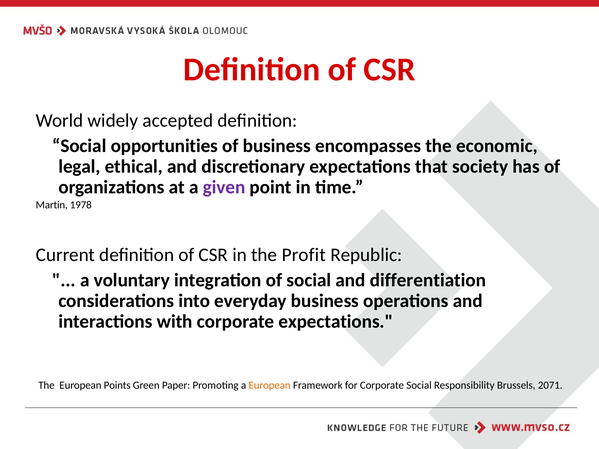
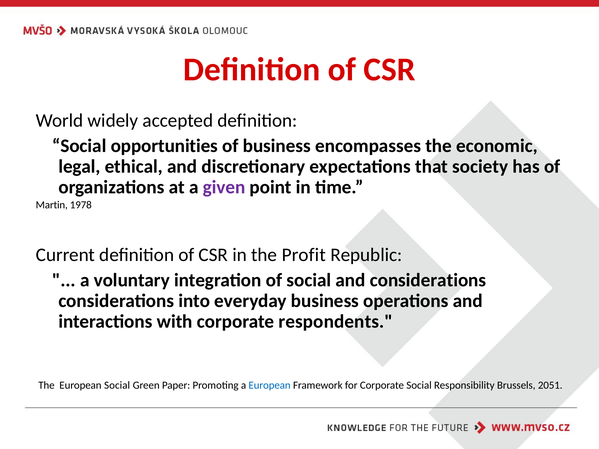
and differentiation: differentiation -> considerations
corporate expectations: expectations -> respondents
European Points: Points -> Social
European at (270, 386) colour: orange -> blue
2071: 2071 -> 2051
